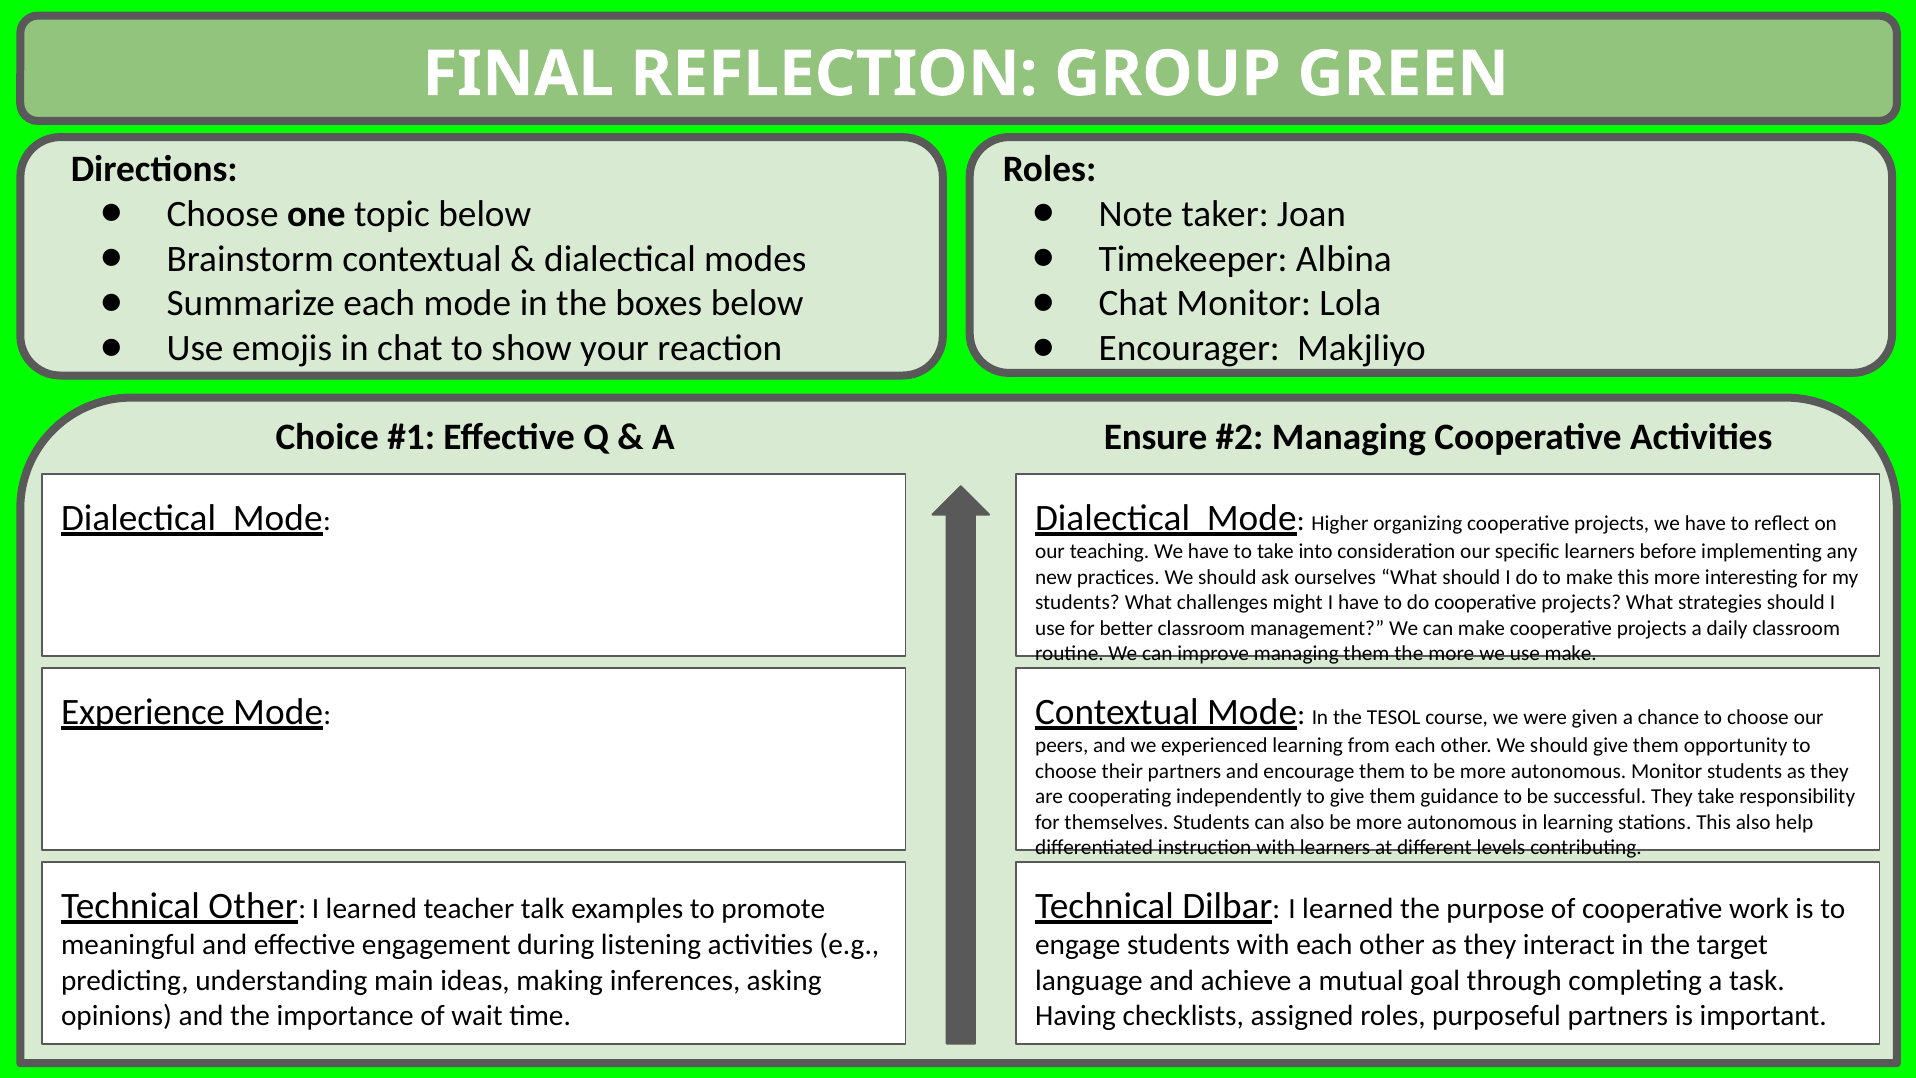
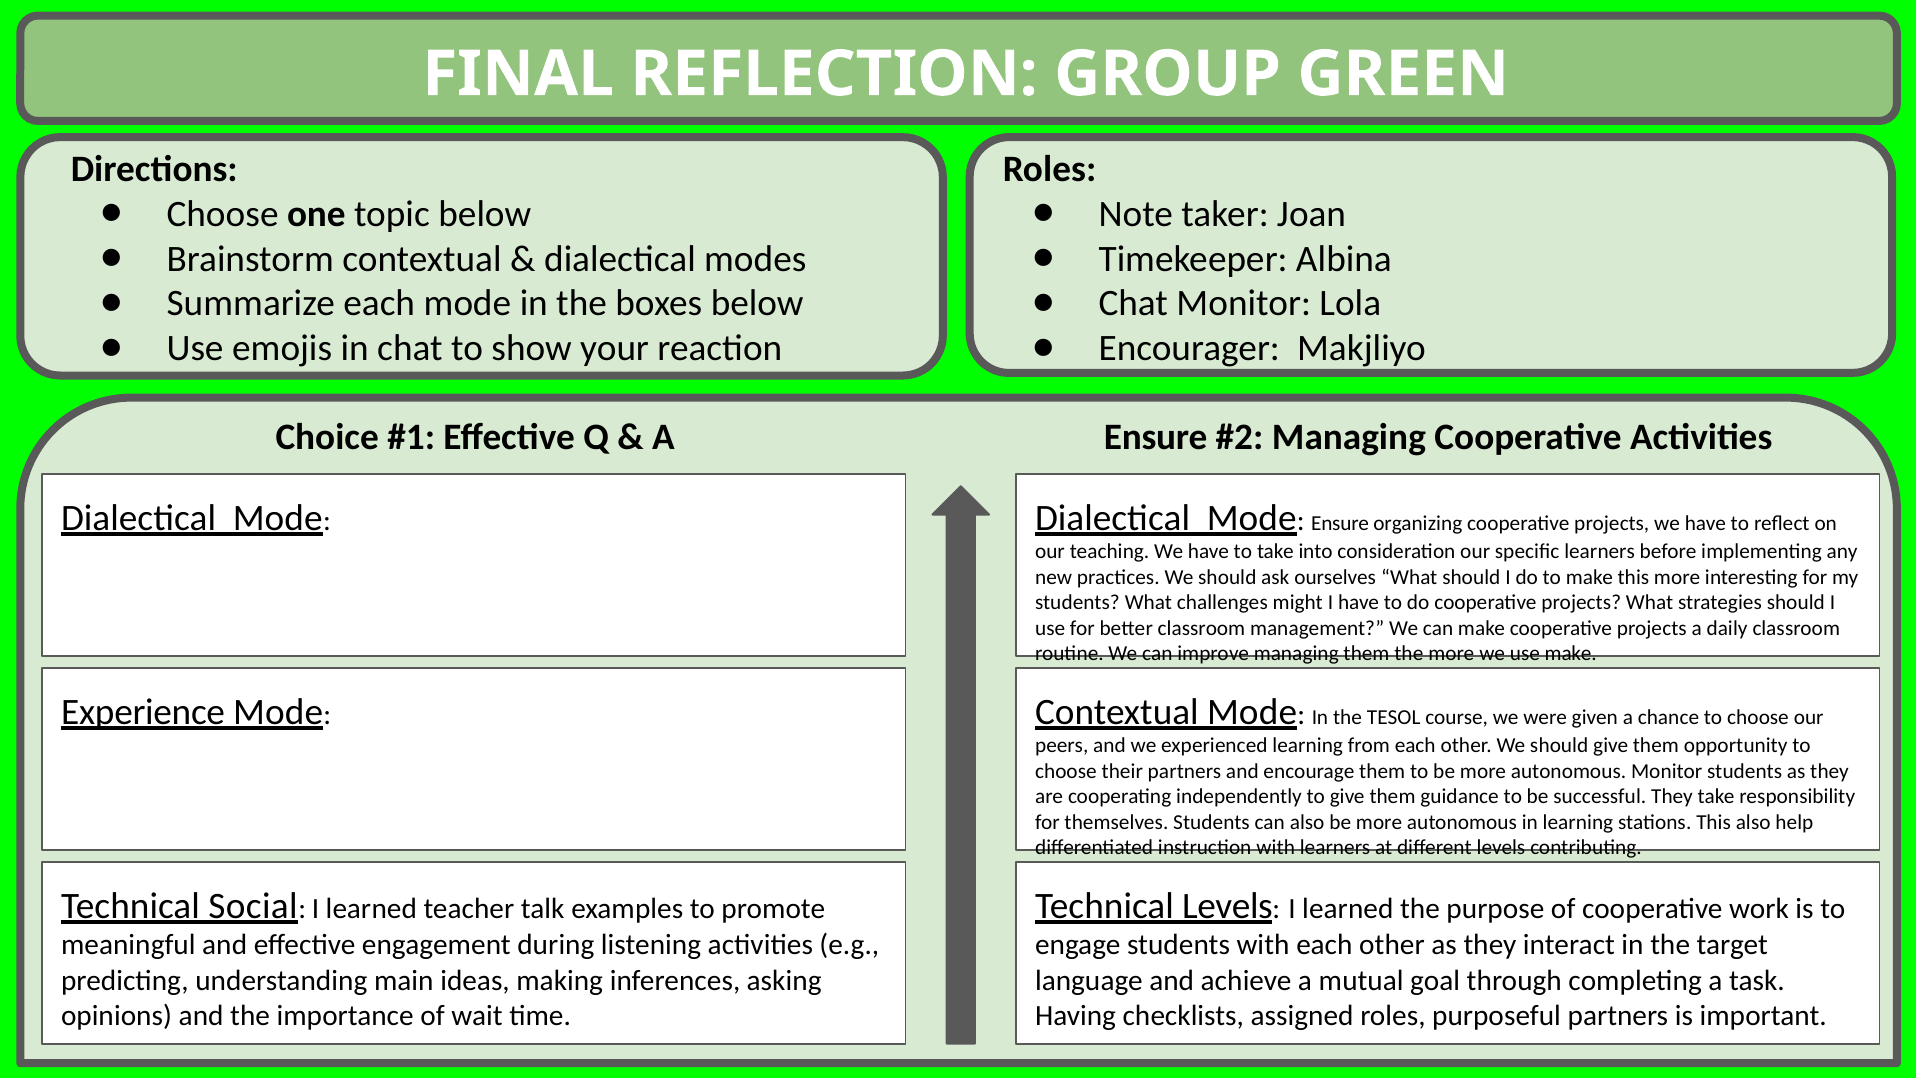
Higher at (1340, 523): Higher -> Ensure
Technical Other: Other -> Social
Technical Dilbar: Dilbar -> Levels
